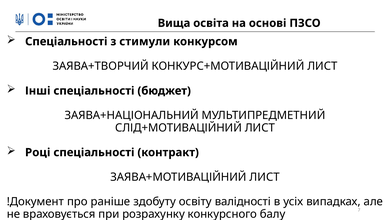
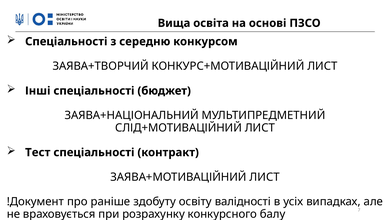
стимули: стимули -> середню
Році: Році -> Тест
